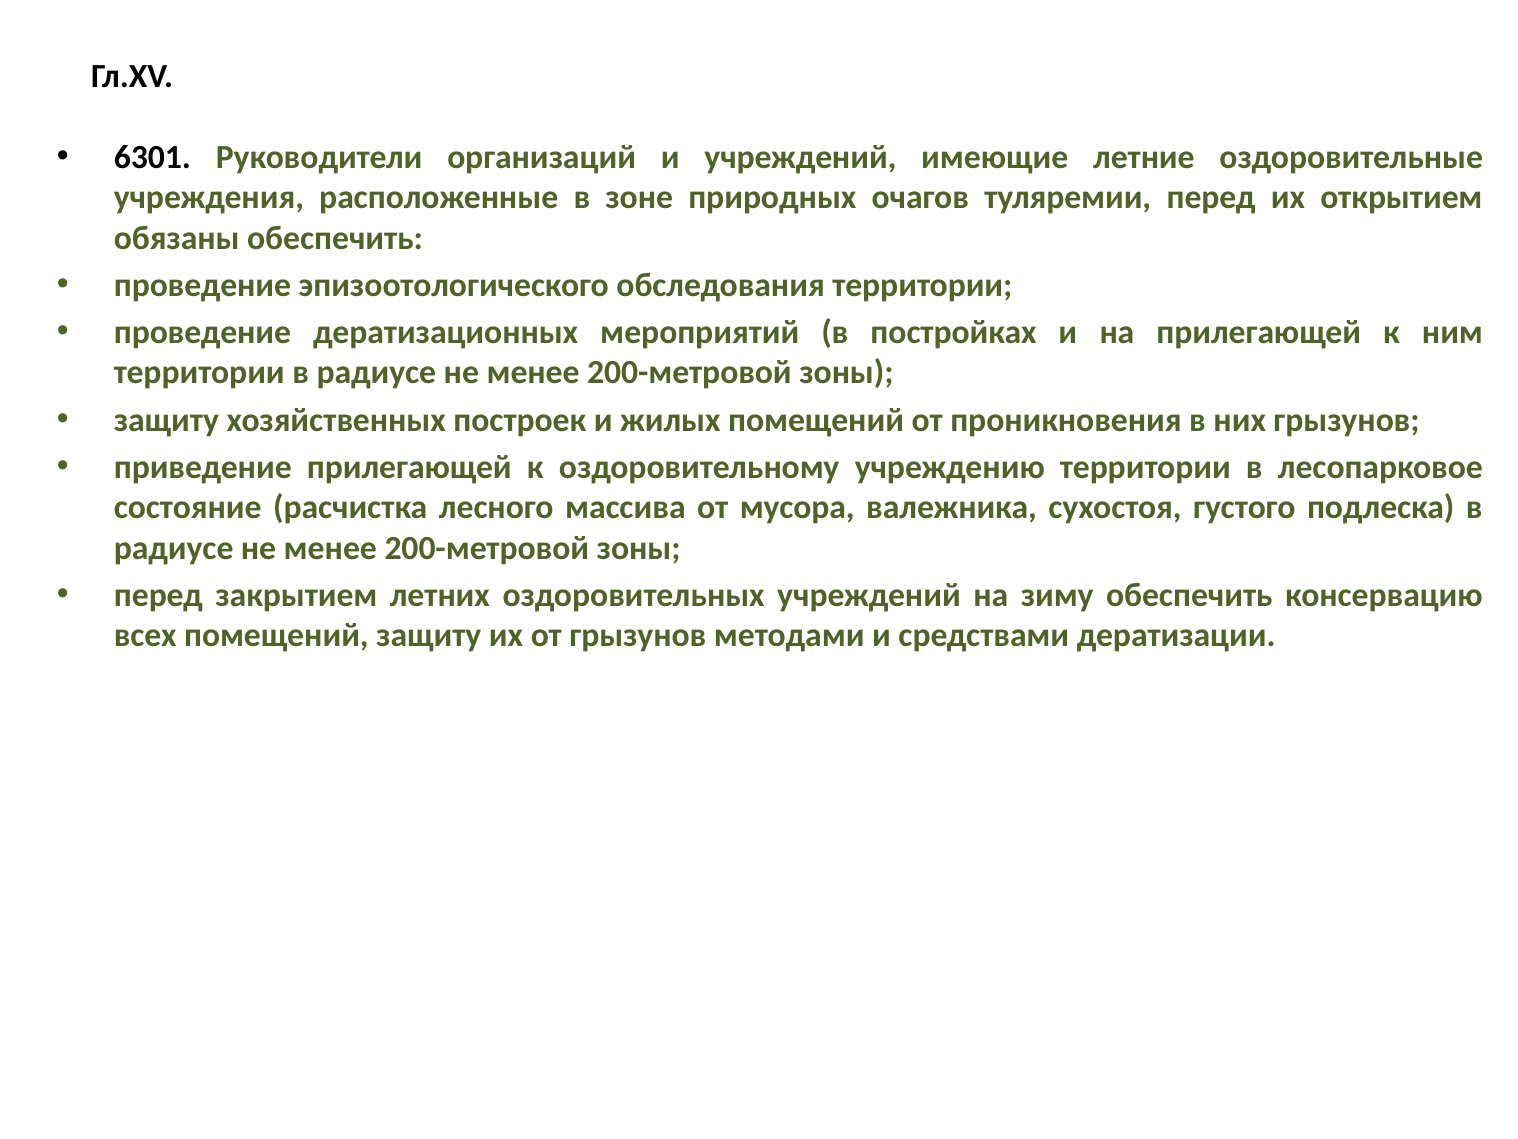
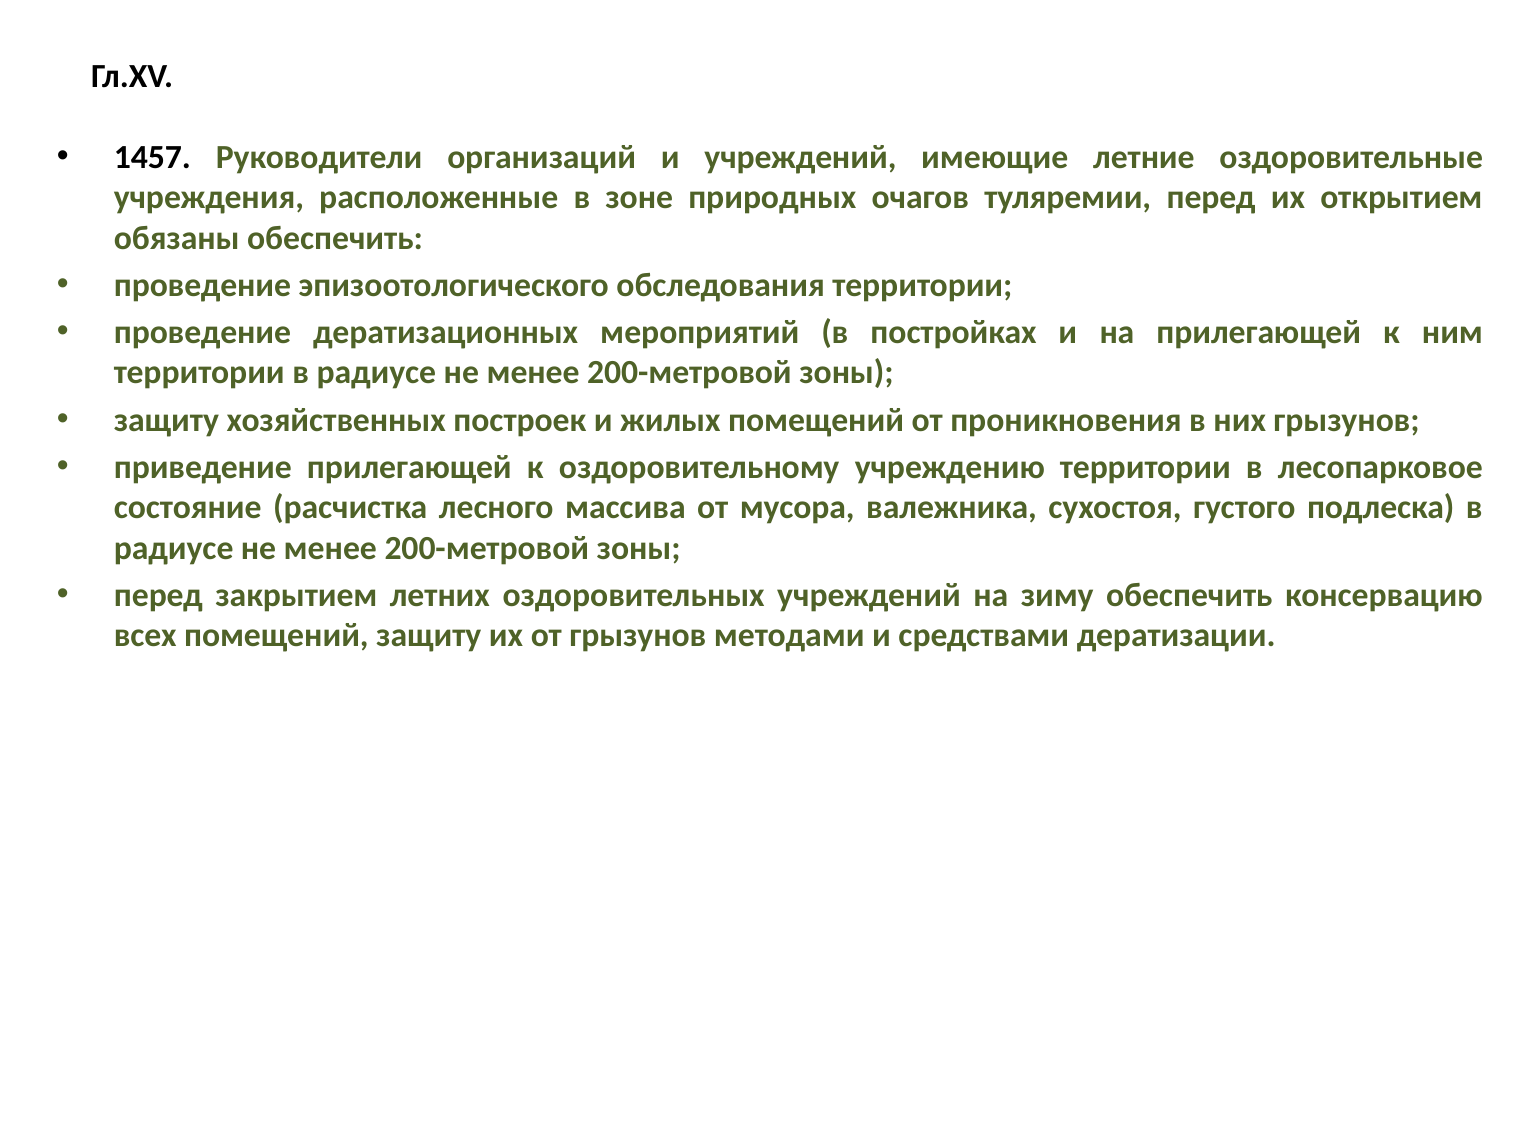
6301: 6301 -> 1457
